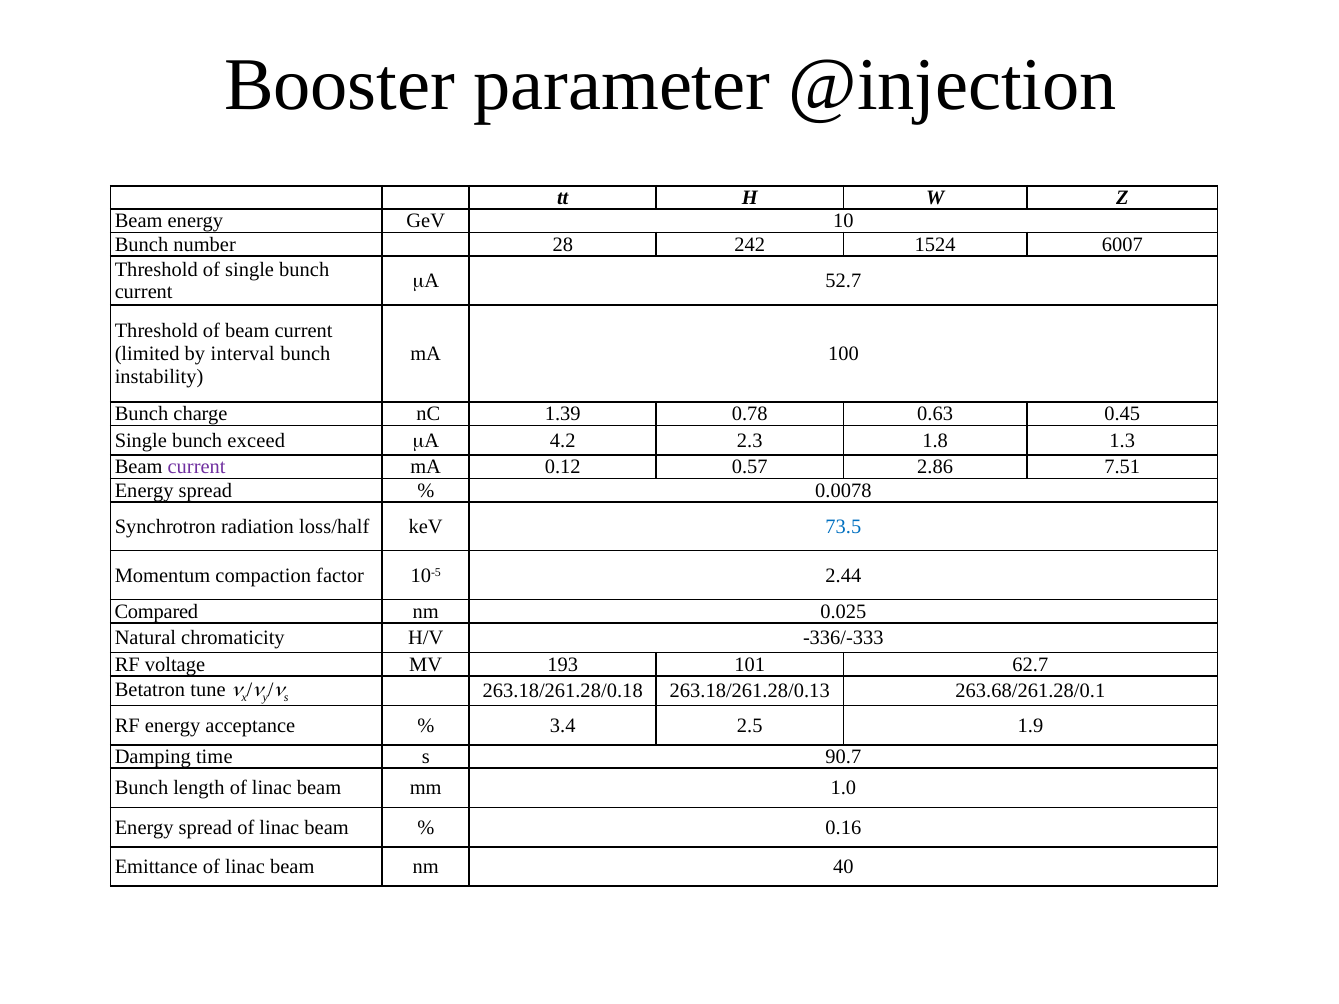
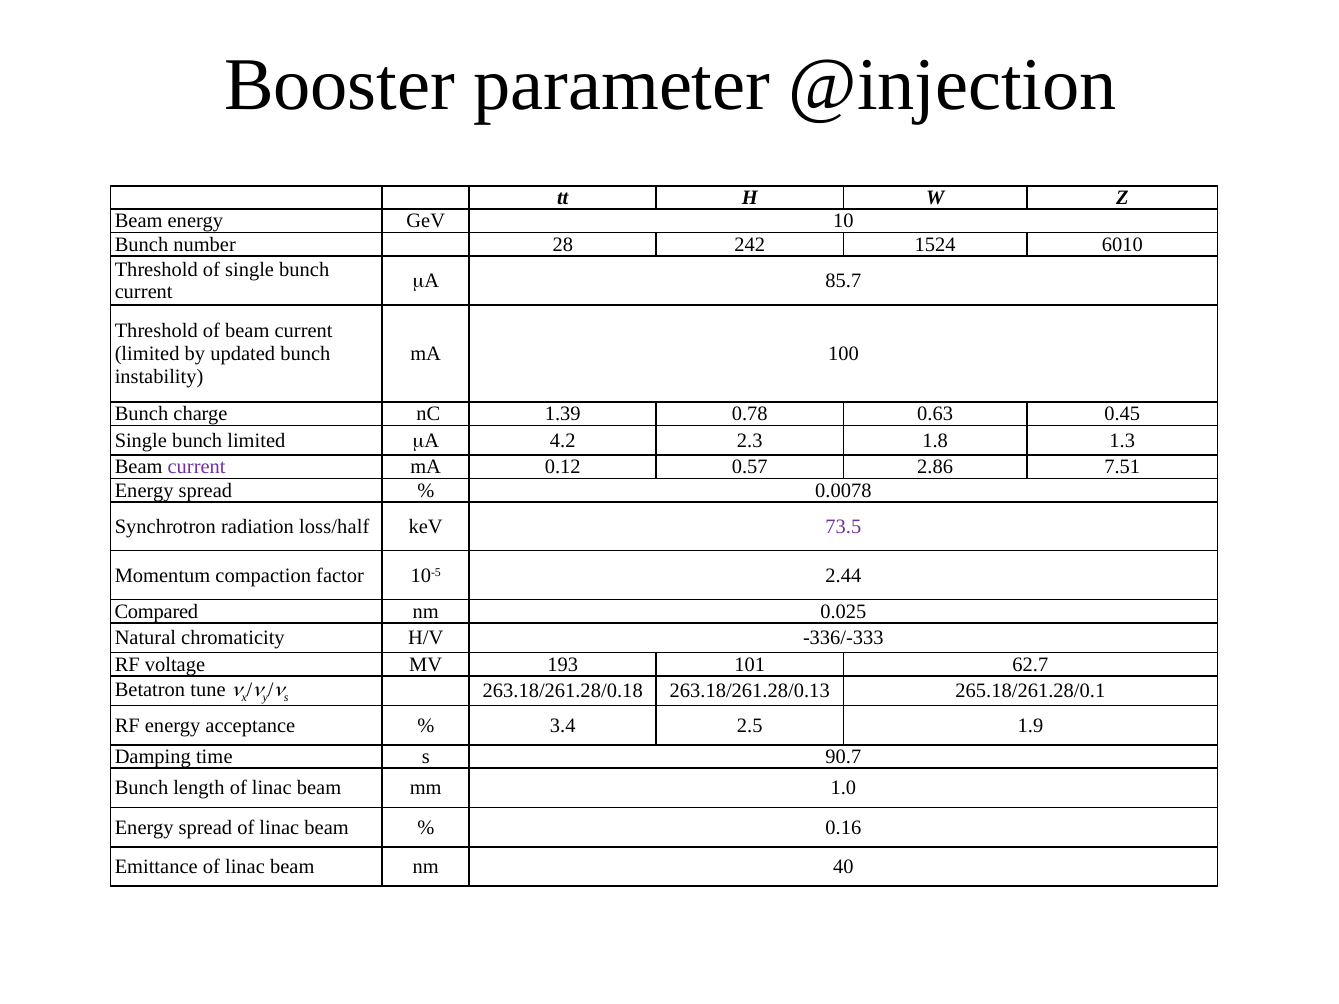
6007: 6007 -> 6010
52.7: 52.7 -> 85.7
interval: interval -> updated
bunch exceed: exceed -> limited
73.5 colour: blue -> purple
263.68/261.28/0.1: 263.68/261.28/0.1 -> 265.18/261.28/0.1
